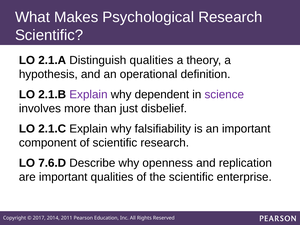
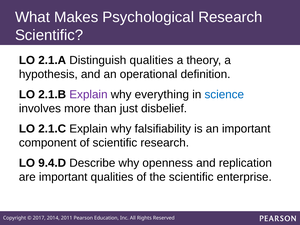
dependent: dependent -> everything
science colour: purple -> blue
7.6.D: 7.6.D -> 9.4.D
